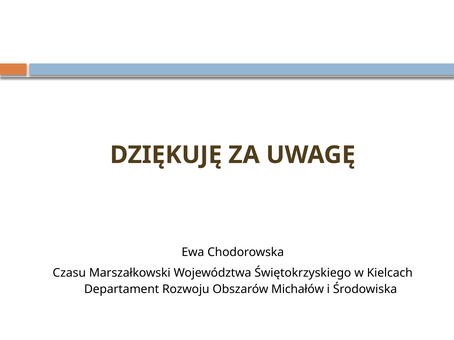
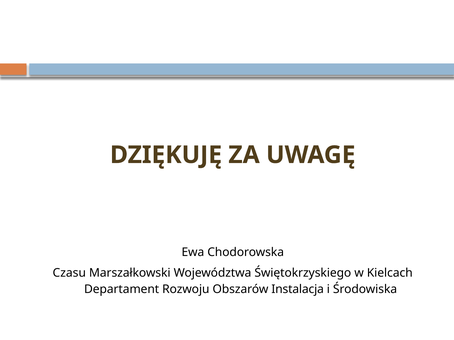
Michałów: Michałów -> Instalacja
